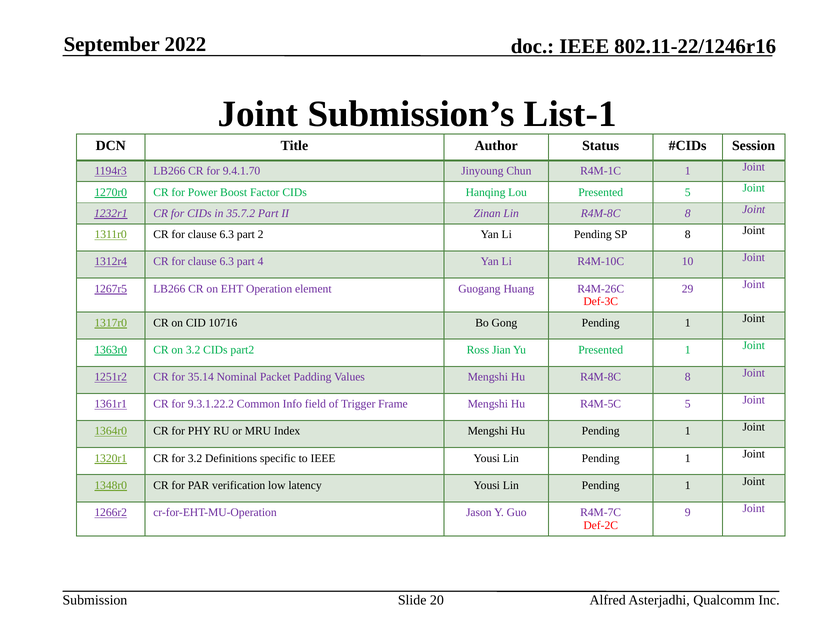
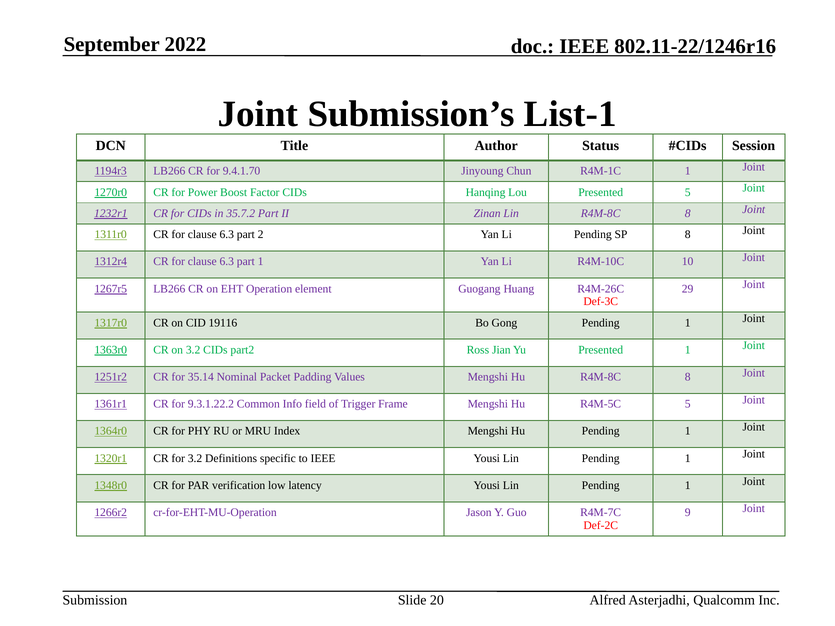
part 4: 4 -> 1
10716: 10716 -> 19116
